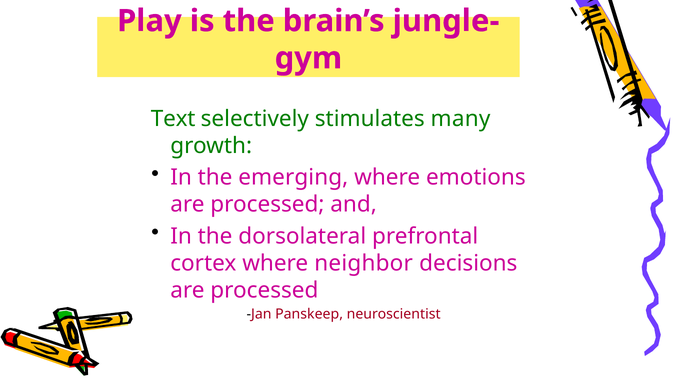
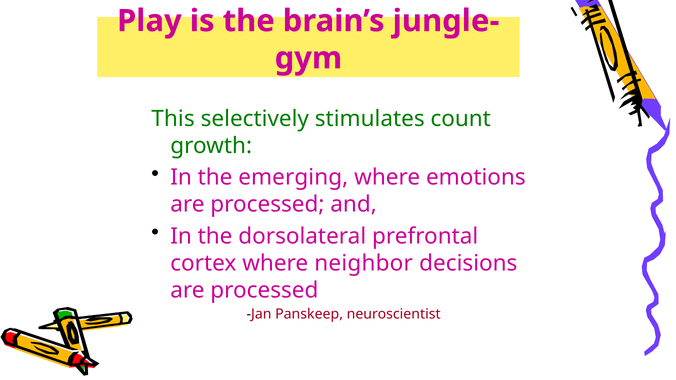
Text: Text -> This
many: many -> count
